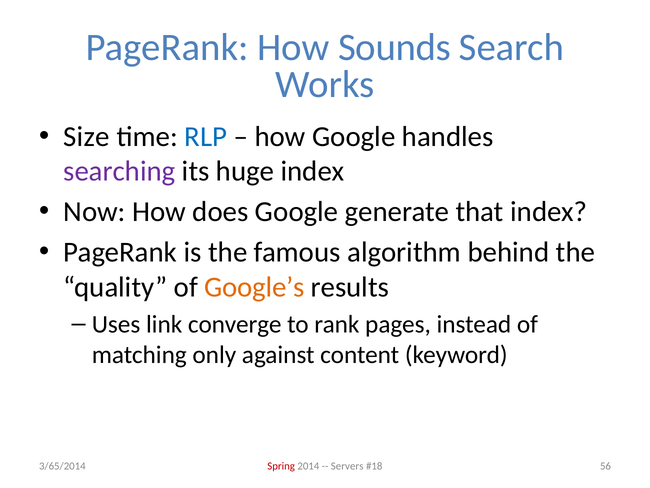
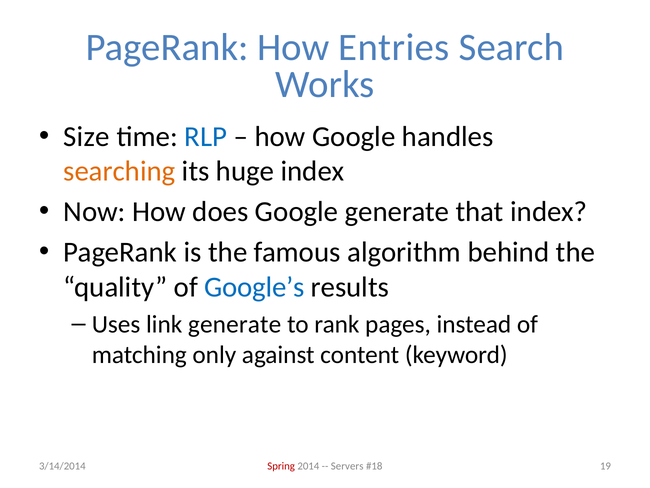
Sounds: Sounds -> Entries
searching colour: purple -> orange
Google’s colour: orange -> blue
link converge: converge -> generate
56: 56 -> 19
3/65/2014: 3/65/2014 -> 3/14/2014
